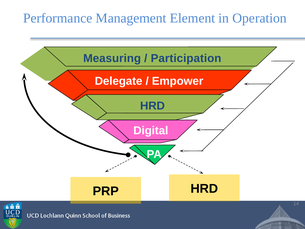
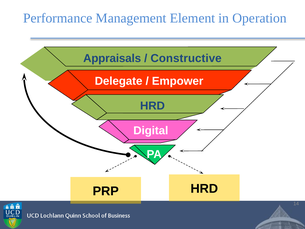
Measuring: Measuring -> Appraisals
Participation: Participation -> Constructive
